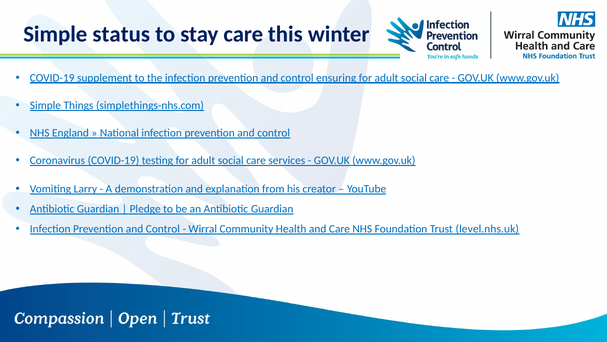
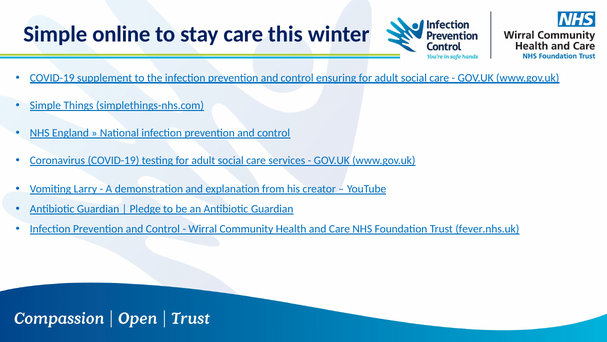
status: status -> online
level.nhs.uk: level.nhs.uk -> fever.nhs.uk
